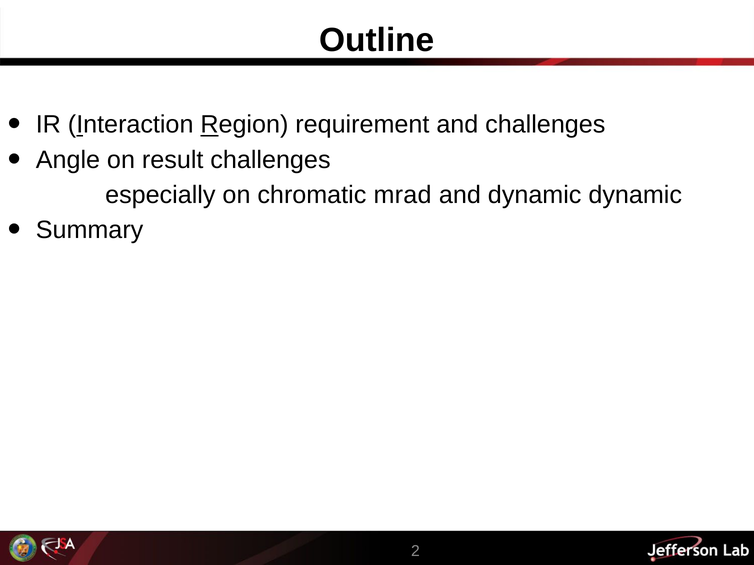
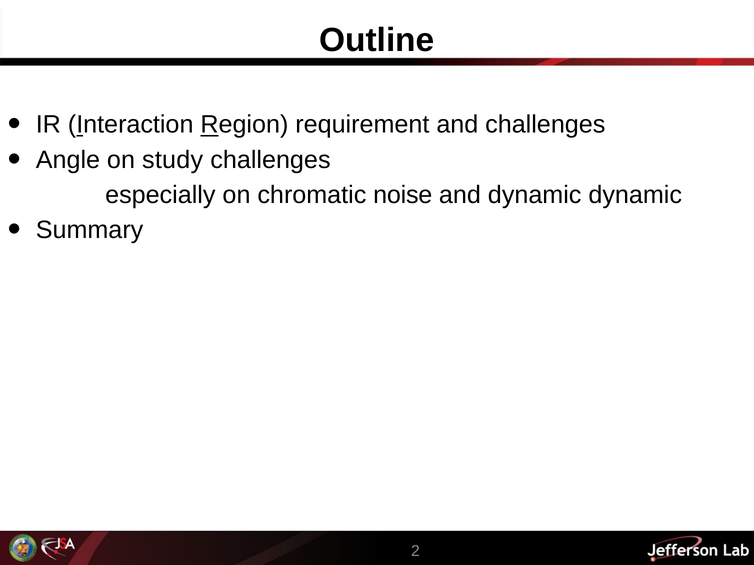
result: result -> study
mrad: mrad -> noise
